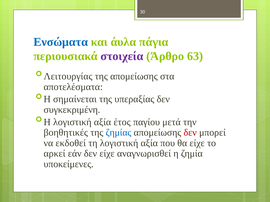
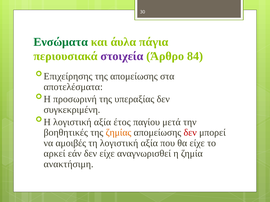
Ενσώματα colour: blue -> green
63: 63 -> 84
Λειτουργίας: Λειτουργίας -> Επιχείρησης
σημαίνεται: σημαίνεται -> προσωρινή
ζημίας colour: blue -> orange
εκδοθεί: εκδοθεί -> αμοιβές
υποκείμενες: υποκείμενες -> ανακτήσιμη
